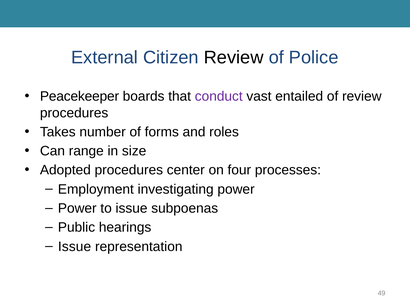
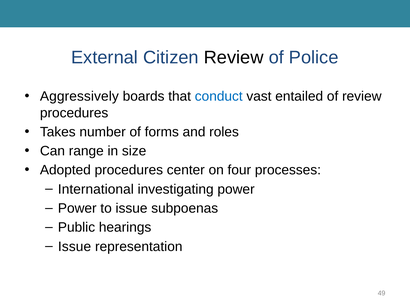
Peacekeeper: Peacekeeper -> Aggressively
conduct colour: purple -> blue
Employment: Employment -> International
